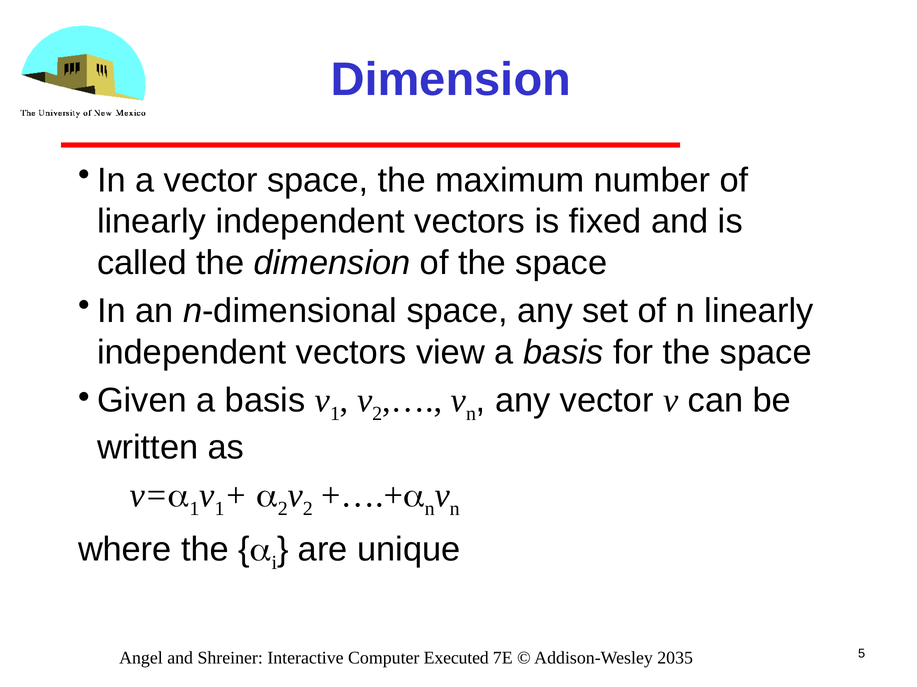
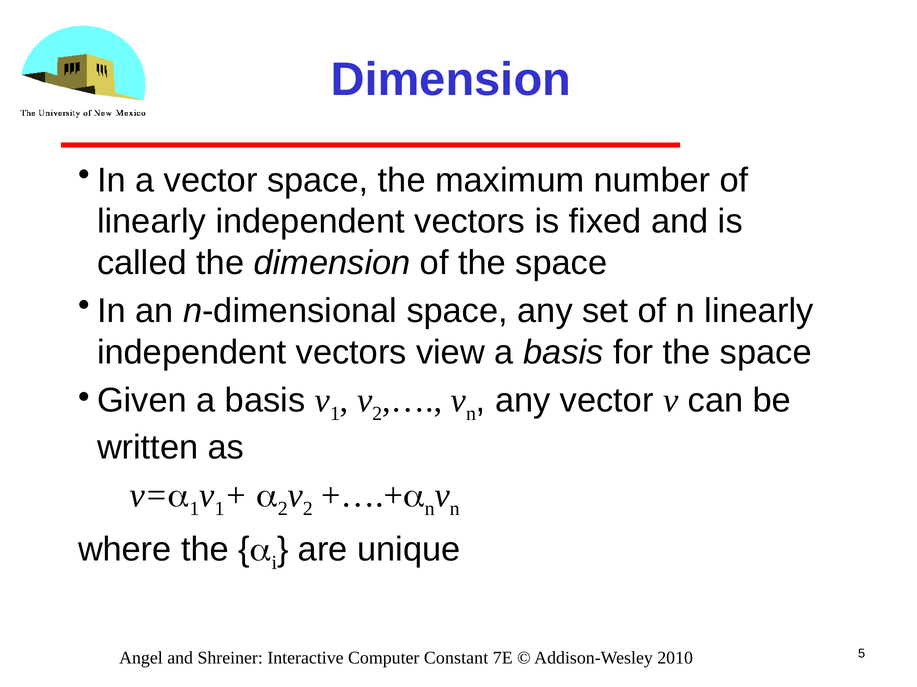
Executed: Executed -> Constant
2035: 2035 -> 2010
